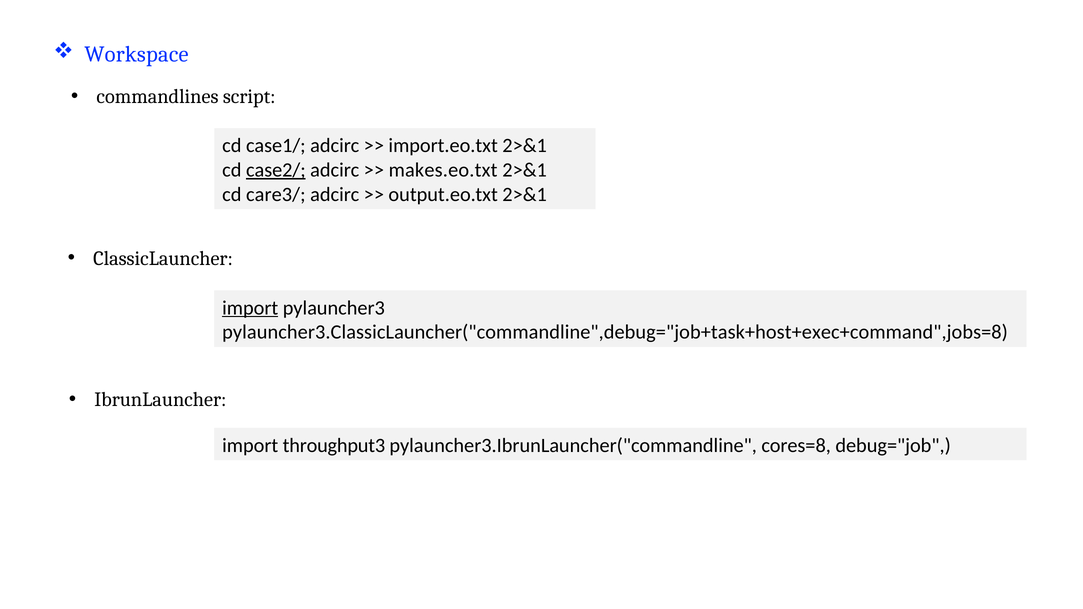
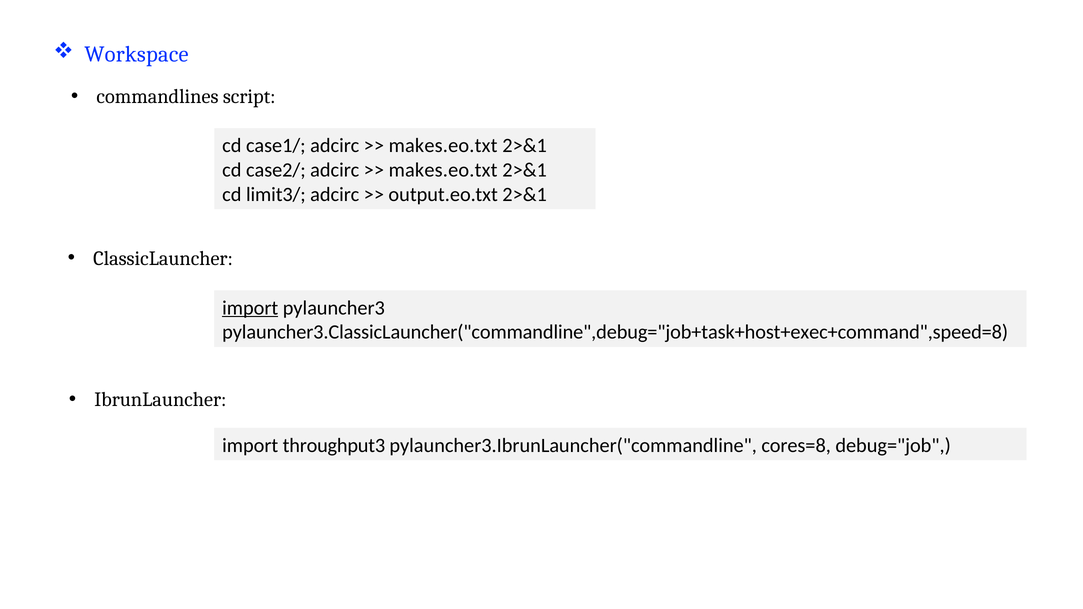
import.eo.txt at (443, 146): import.eo.txt -> makes.eo.txt
case2/ underline: present -> none
care3/: care3/ -> limit3/
pylauncher3.ClassicLauncher("commandline",debug="job+task+host+exec+command",jobs=8: pylauncher3.ClassicLauncher("commandline",debug="job+task+host+exec+command",jobs=8 -> pylauncher3.ClassicLauncher("commandline",debug="job+task+host+exec+command",speed=8
